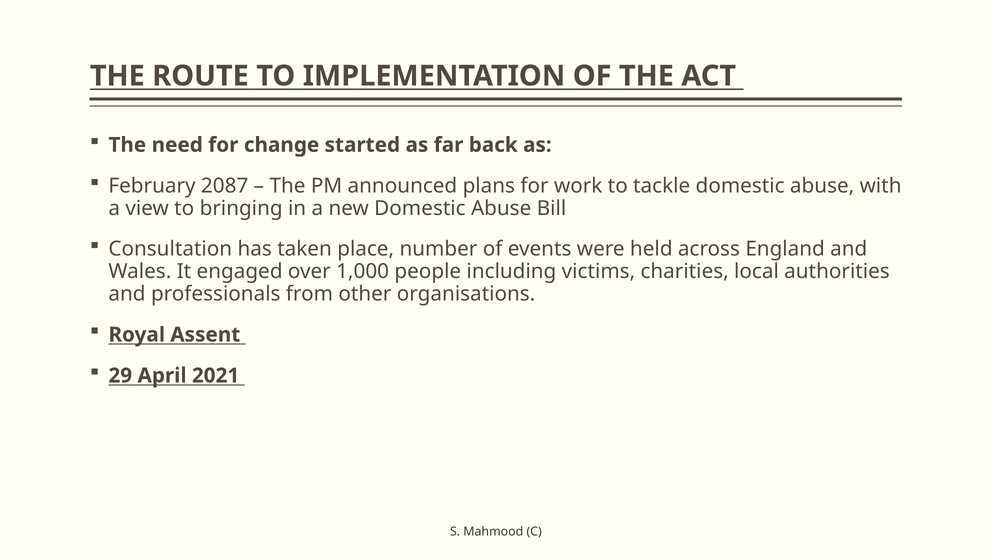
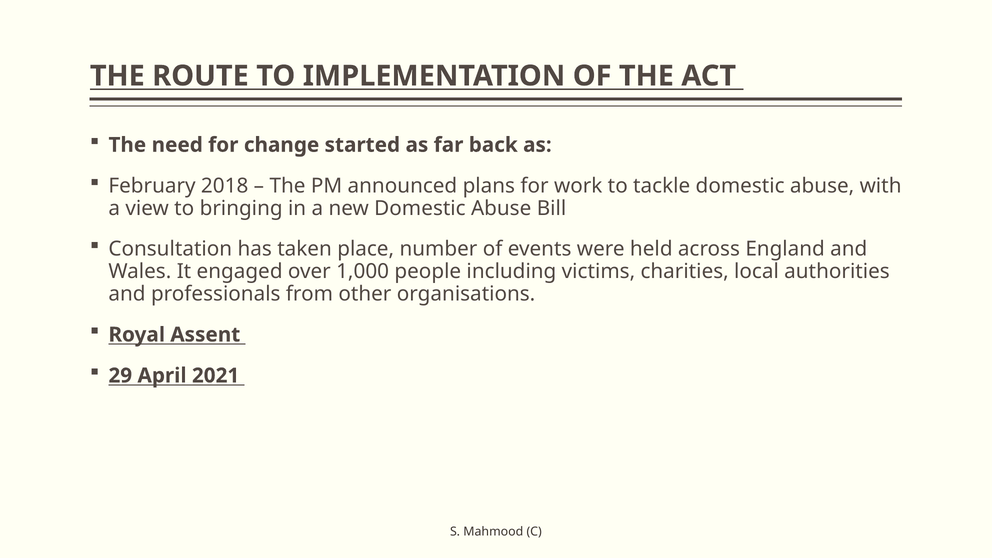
2087: 2087 -> 2018
